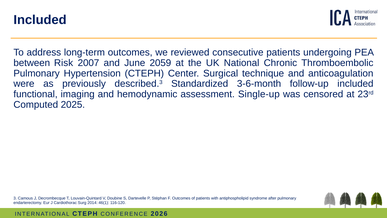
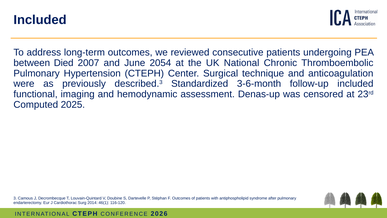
Risk: Risk -> Died
2059: 2059 -> 2054
Single-up: Single-up -> Denas-up
